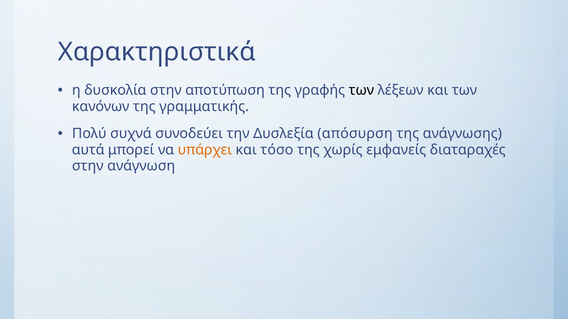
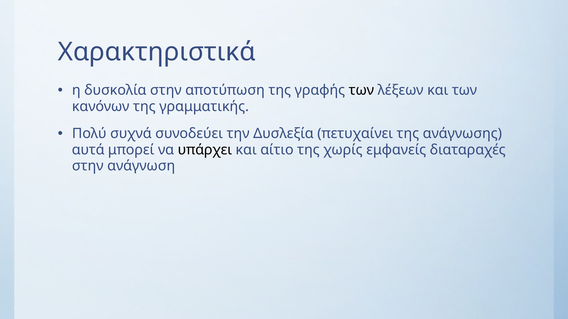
απόσυρση: απόσυρση -> πετυχαίνει
υπάρχει colour: orange -> black
τόσο: τόσο -> αίτιο
